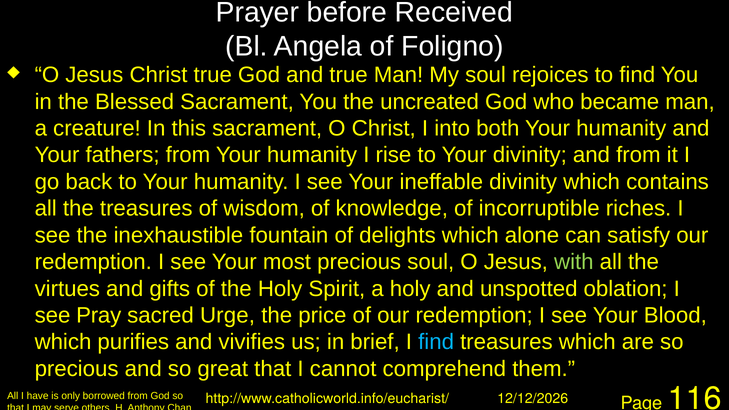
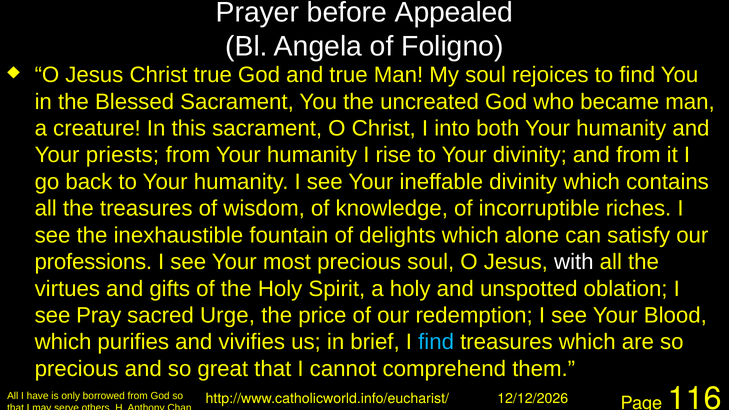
Received: Received -> Appealed
fathers: fathers -> priests
redemption at (93, 262): redemption -> professions
with colour: light green -> white
